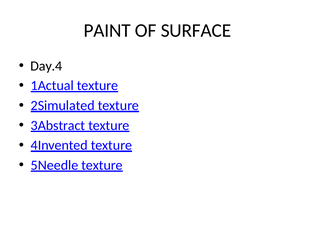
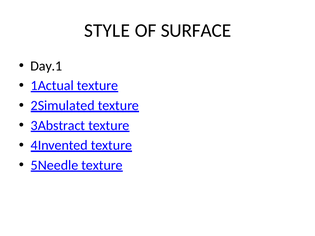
PAINT: PAINT -> STYLE
Day.4: Day.4 -> Day.1
